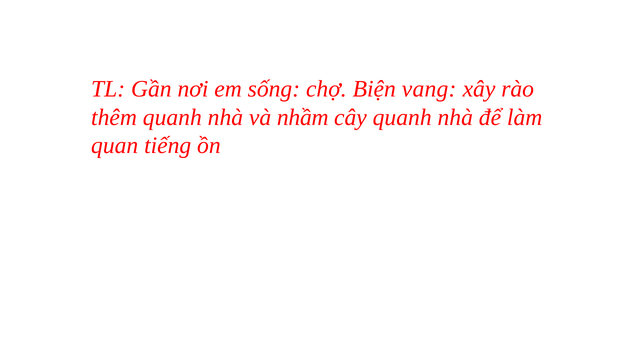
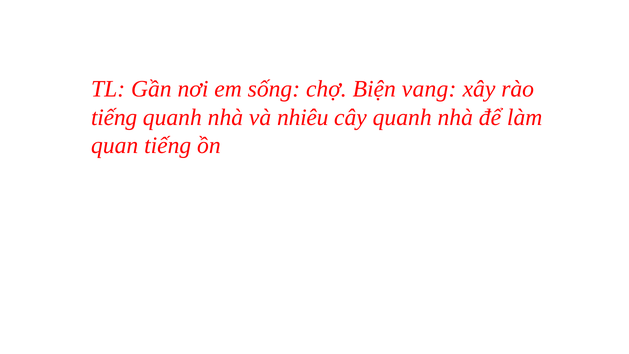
thêm at (114, 117): thêm -> tiếng
nhầm: nhầm -> nhiêu
